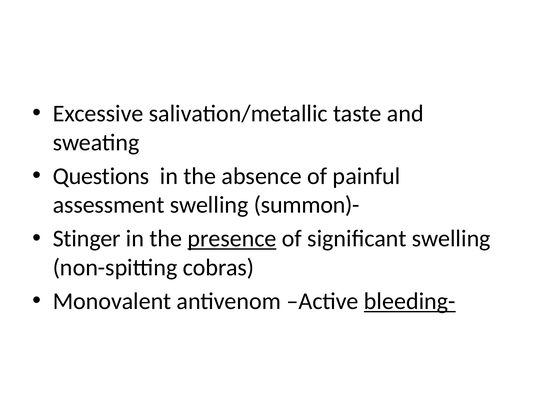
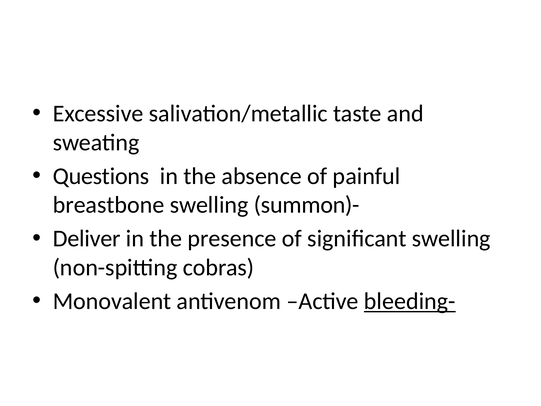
assessment: assessment -> breastbone
Stinger: Stinger -> Deliver
presence underline: present -> none
